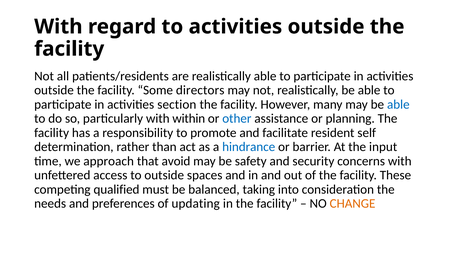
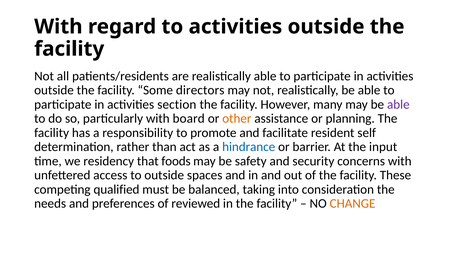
able at (398, 104) colour: blue -> purple
within: within -> board
other colour: blue -> orange
approach: approach -> residency
avoid: avoid -> foods
updating: updating -> reviewed
